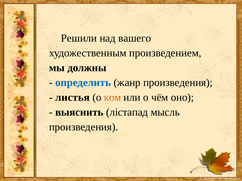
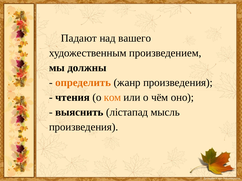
Решили: Решили -> Падают
определить colour: blue -> orange
листья: листья -> чтения
